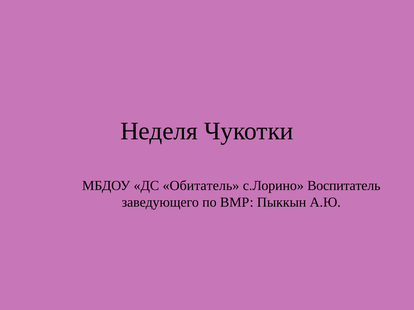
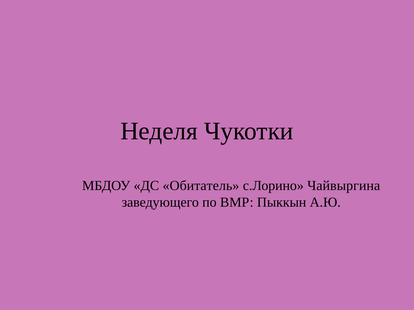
Воспитатель: Воспитатель -> Чайвыргина
